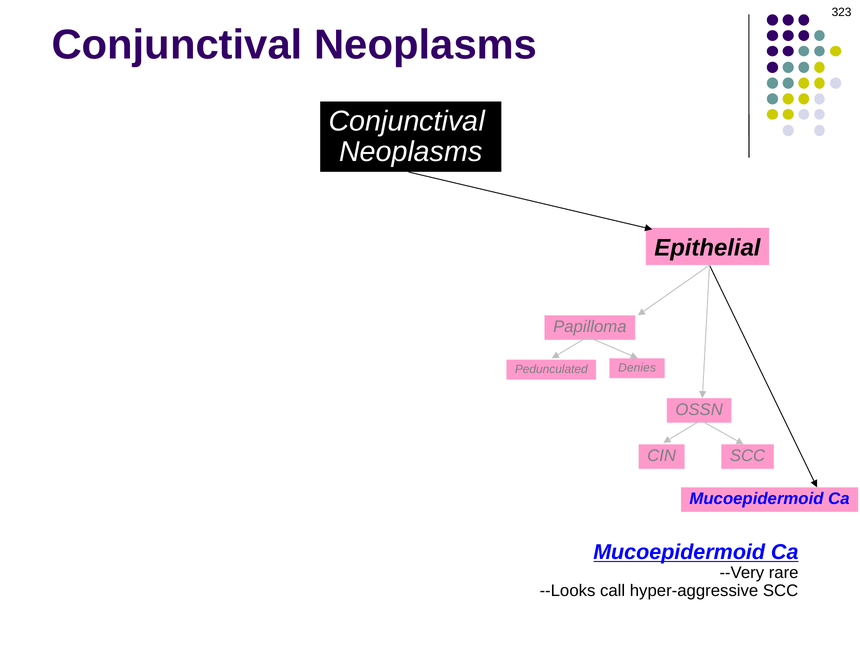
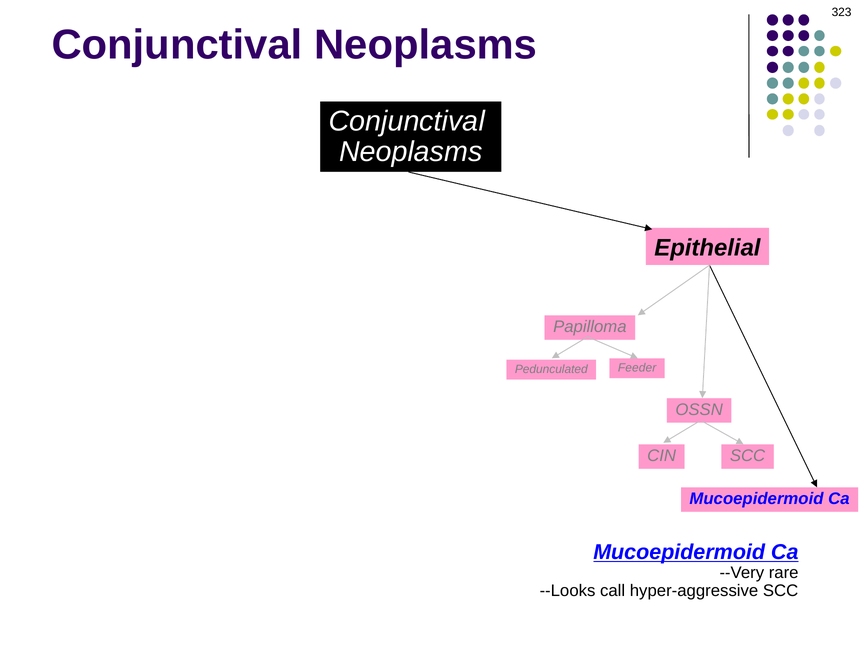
Denies: Denies -> Feeder
